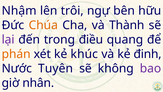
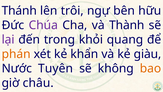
Nhậm: Nhậm -> Thánh
Chúa colour: orange -> purple
điều: điều -> khỏi
khúc: khúc -> khẩn
đinh: đinh -> giàu
bao colour: purple -> orange
nhân: nhân -> châu
